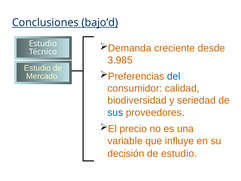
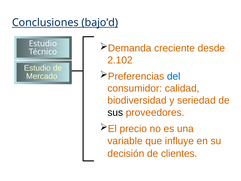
3.985: 3.985 -> 2.102
sus colour: blue -> black
de estudio: estudio -> clientes
